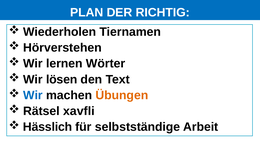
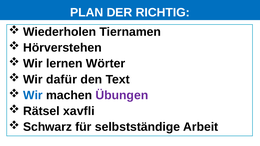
lösen: lösen -> dafür
Übungen colour: orange -> purple
Hässlich: Hässlich -> Schwarz
